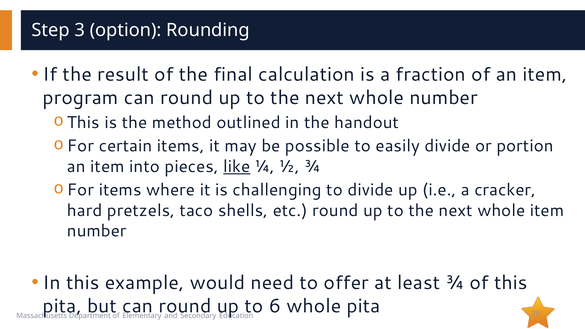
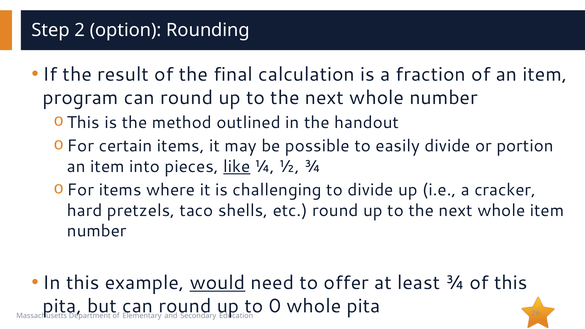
3: 3 -> 2
would underline: none -> present
6: 6 -> 0
